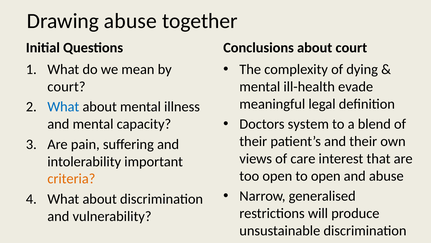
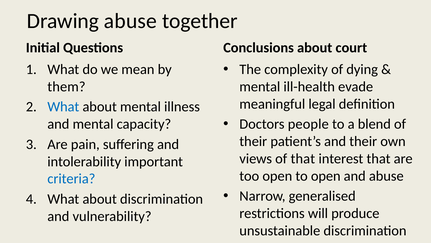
court at (66, 87): court -> them
system: system -> people
of care: care -> that
criteria colour: orange -> blue
